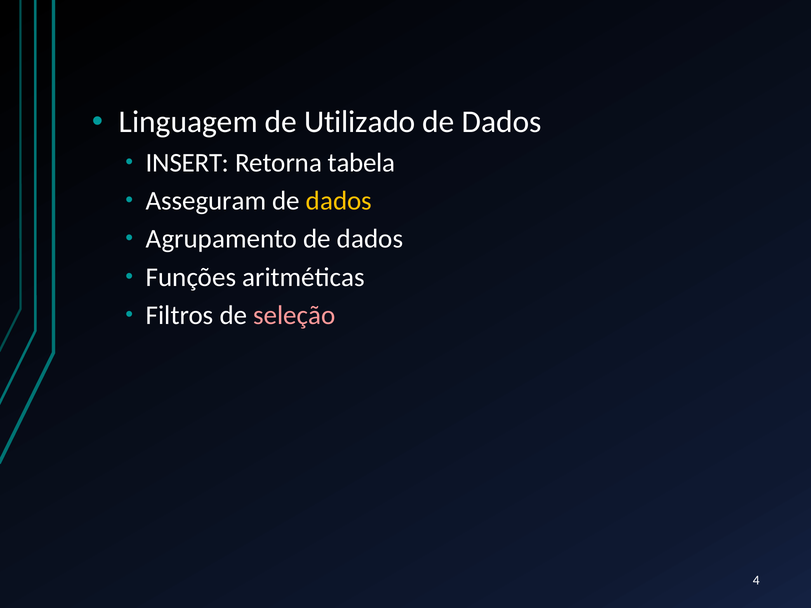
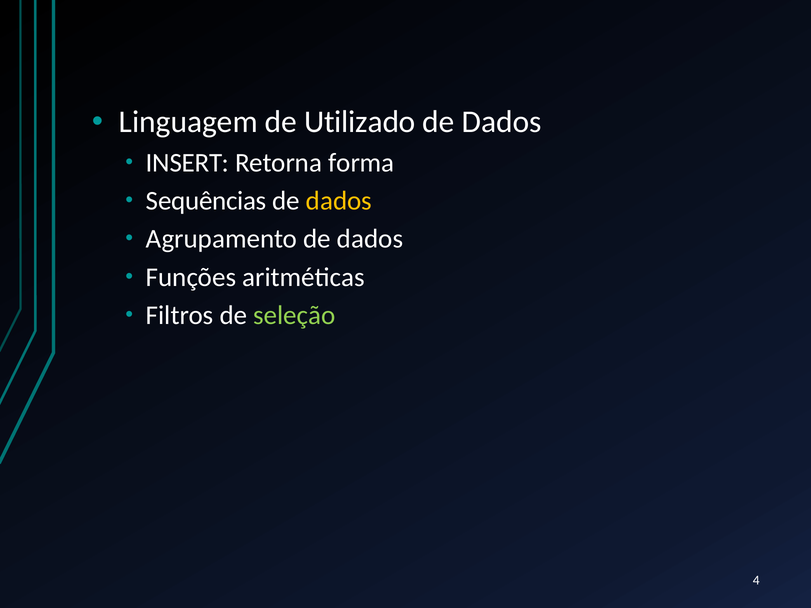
tabela: tabela -> forma
Asseguram: Asseguram -> Sequências
seleção colour: pink -> light green
